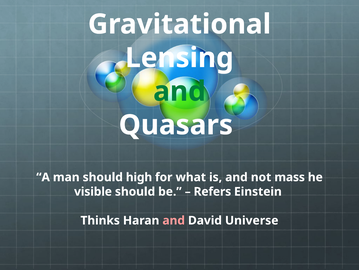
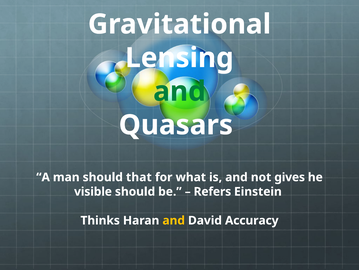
high: high -> that
mass: mass -> gives
and at (174, 220) colour: pink -> yellow
Universe: Universe -> Accuracy
